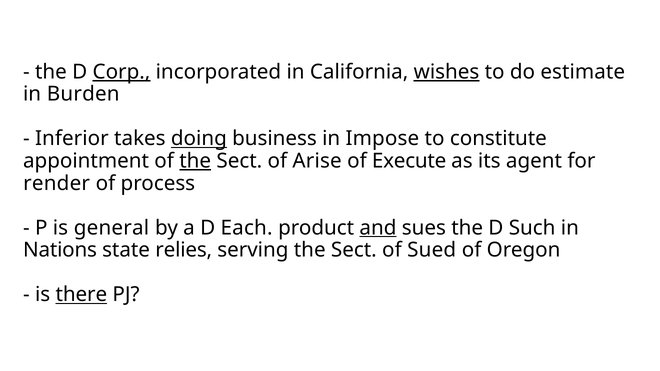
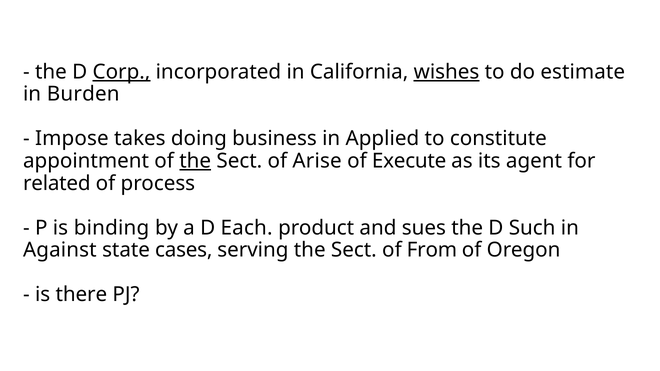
Inferior: Inferior -> Impose
doing underline: present -> none
Impose: Impose -> Applied
render: render -> related
general: general -> binding
and underline: present -> none
Nations: Nations -> Against
relies: relies -> cases
Sued: Sued -> From
there underline: present -> none
